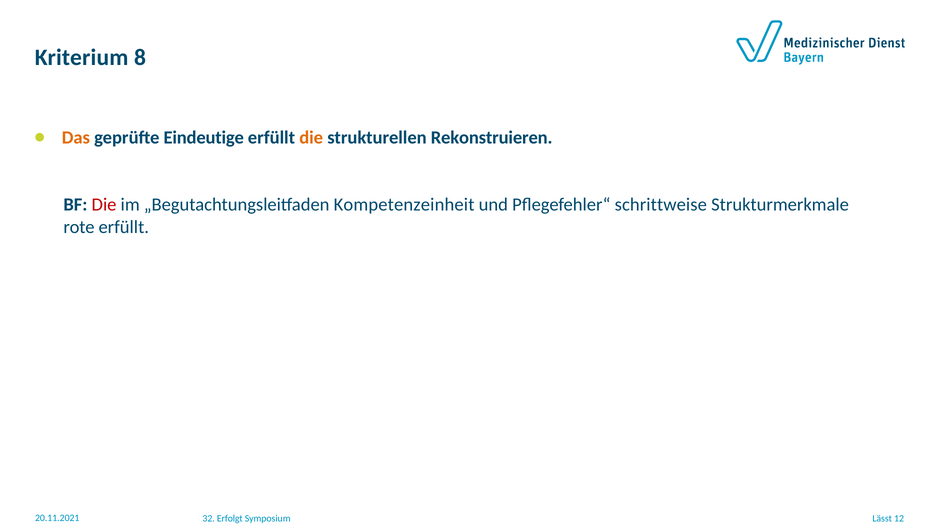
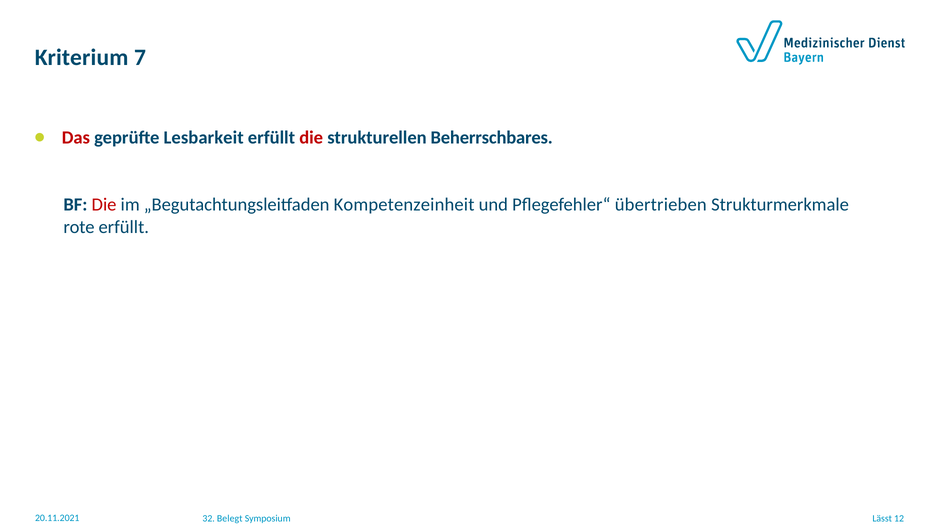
8: 8 -> 7
Das colour: orange -> red
Eindeutige: Eindeutige -> Lesbarkeit
die at (311, 138) colour: orange -> red
Rekonstruieren: Rekonstruieren -> Beherrschbares
schrittweise: schrittweise -> übertrieben
Erfolgt: Erfolgt -> Belegt
